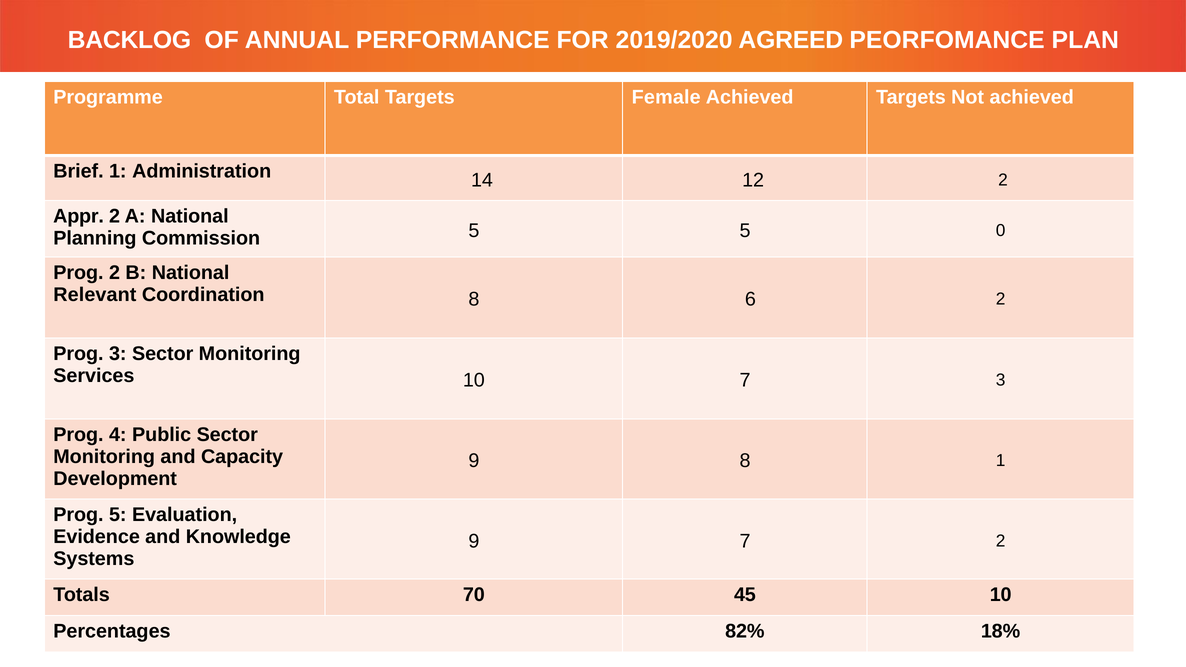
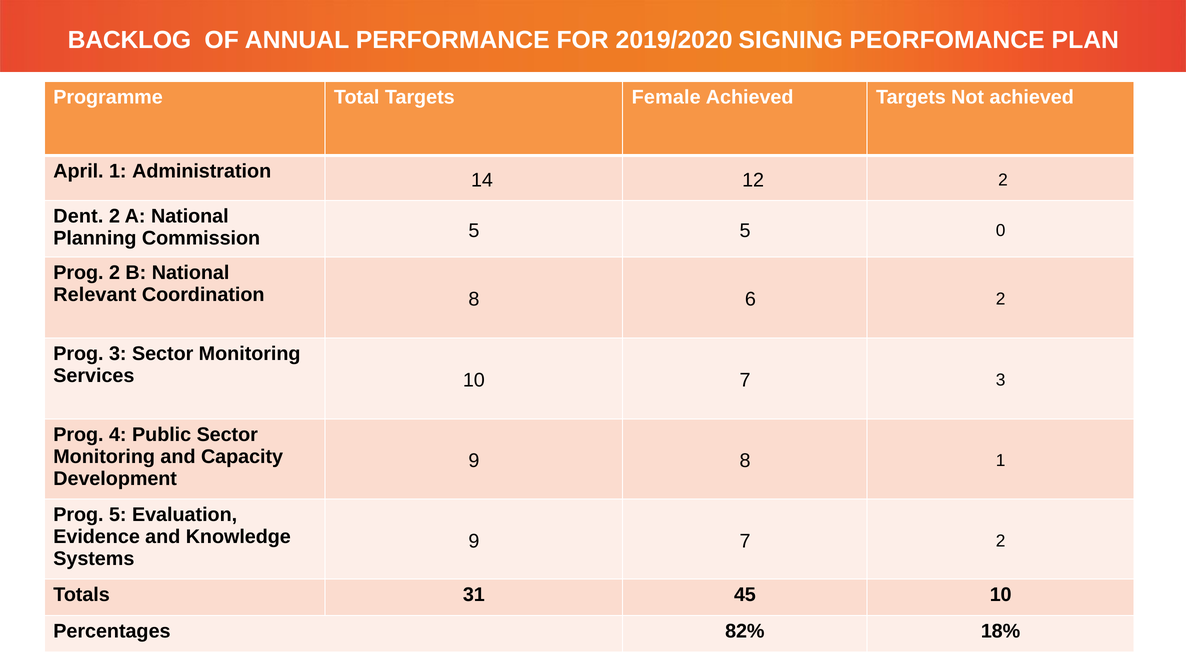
AGREED: AGREED -> SIGNING
Brief: Brief -> April
Appr: Appr -> Dent
70: 70 -> 31
